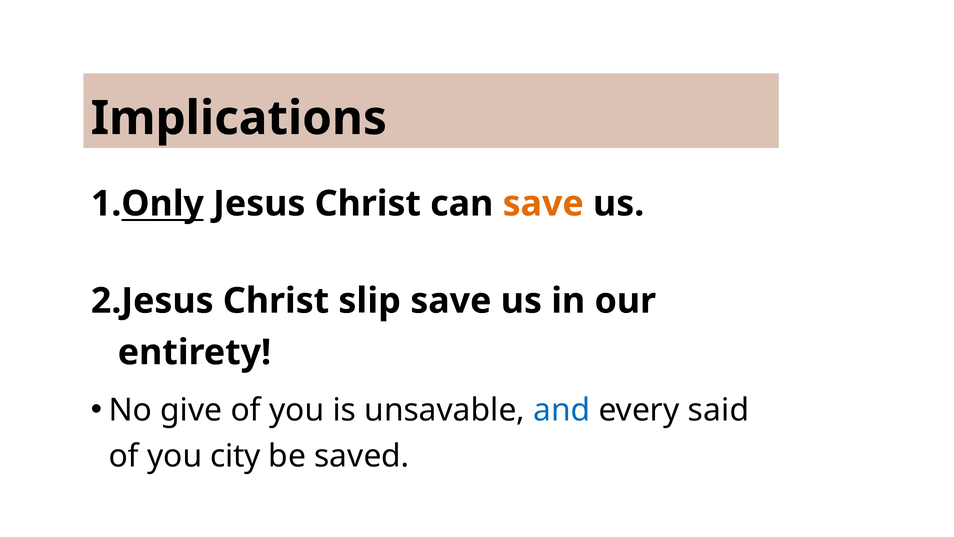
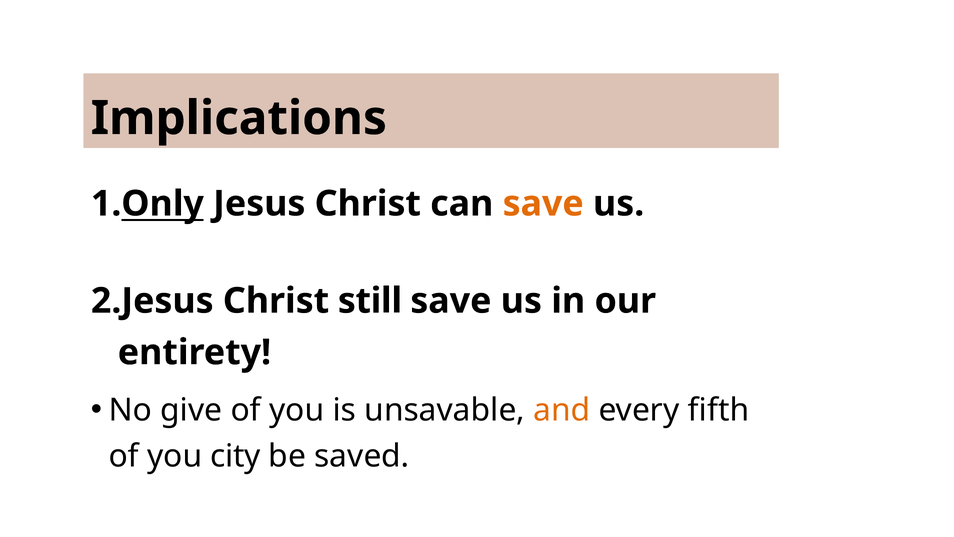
slip: slip -> still
and colour: blue -> orange
said: said -> fifth
